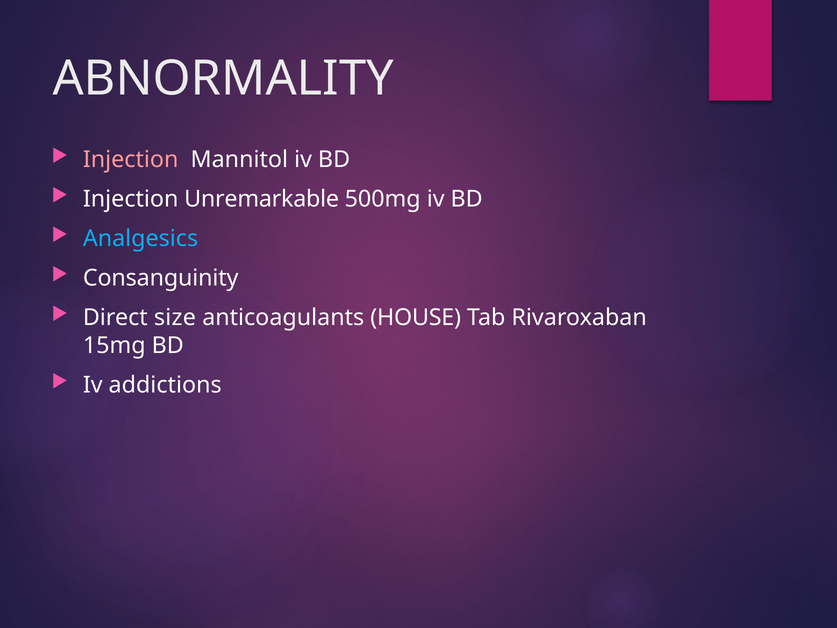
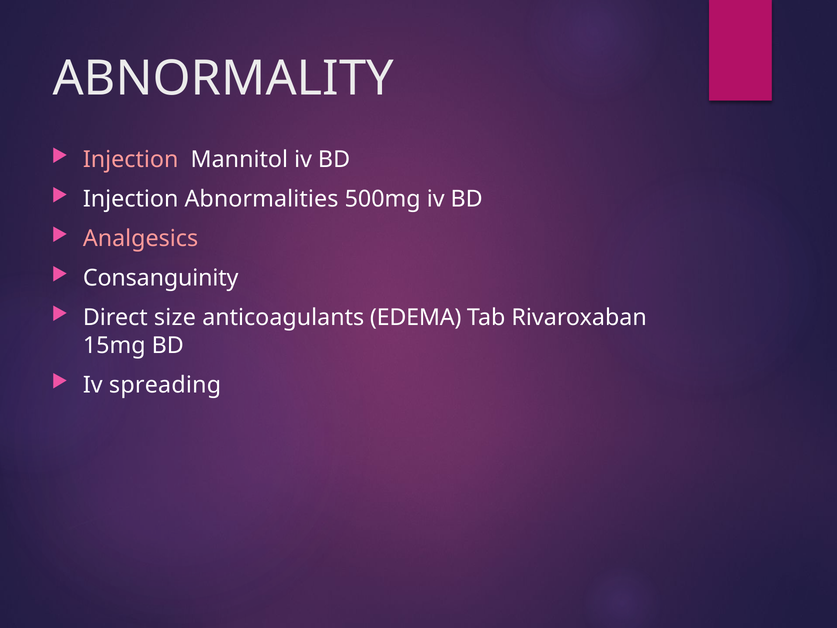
Unremarkable: Unremarkable -> Abnormalities
Analgesics colour: light blue -> pink
HOUSE: HOUSE -> EDEMA
addictions: addictions -> spreading
